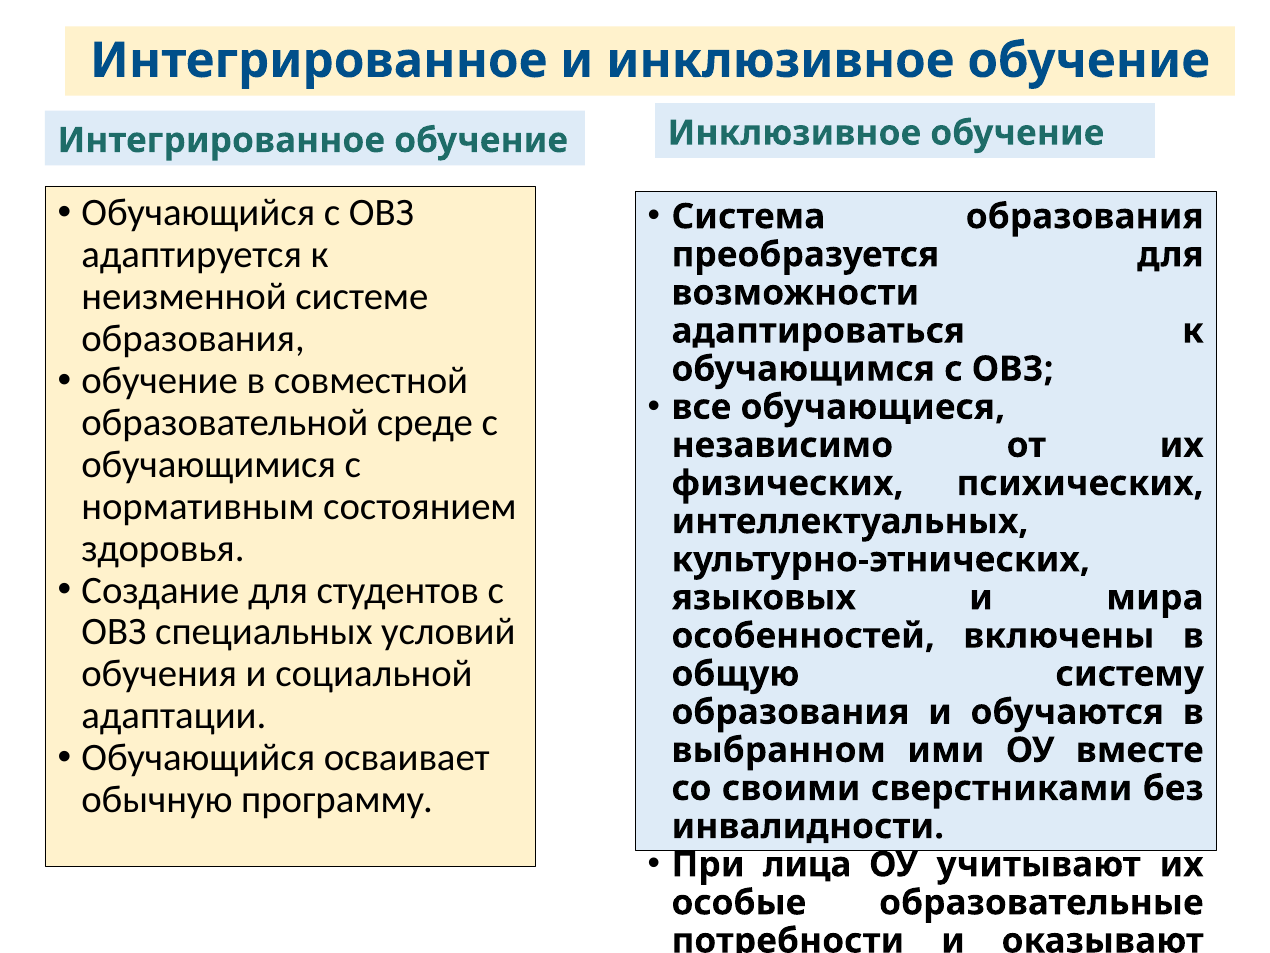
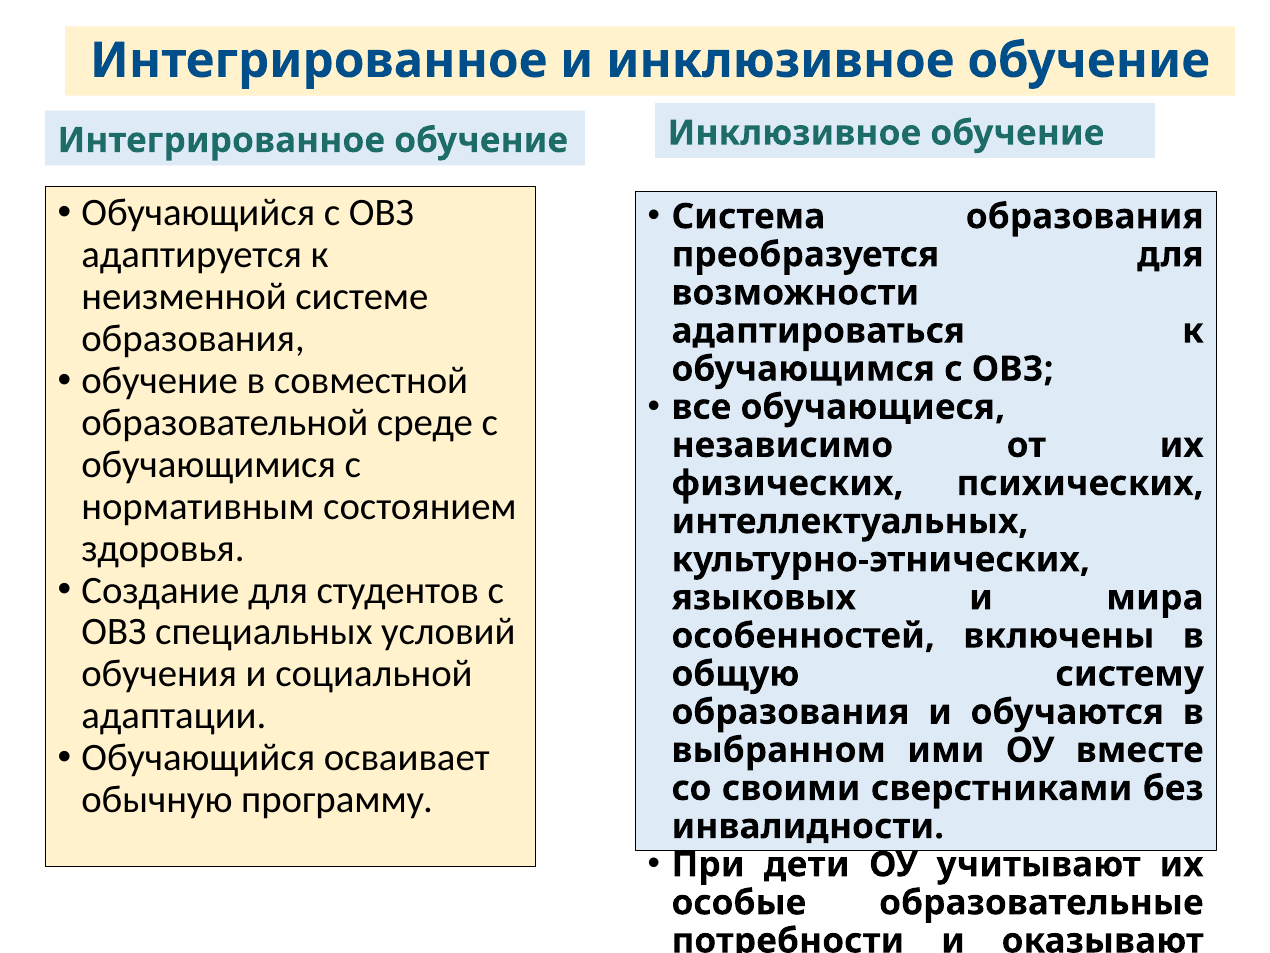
лица: лица -> дети
